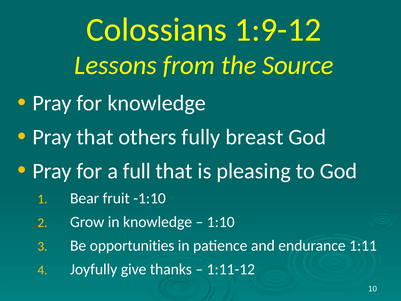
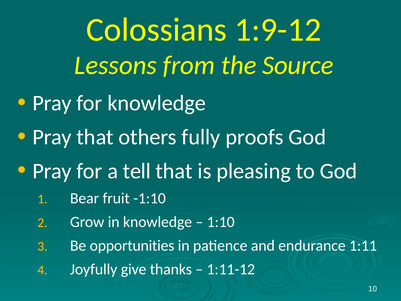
breast: breast -> proofs
full: full -> tell
